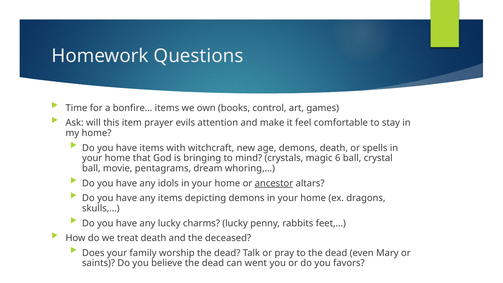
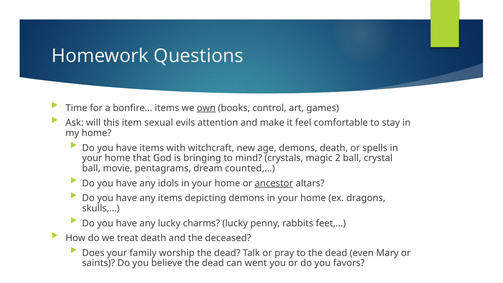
own underline: none -> present
prayer: prayer -> sexual
6: 6 -> 2
whoring,…: whoring,… -> counted,…
